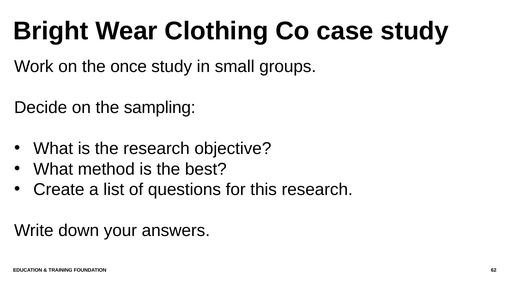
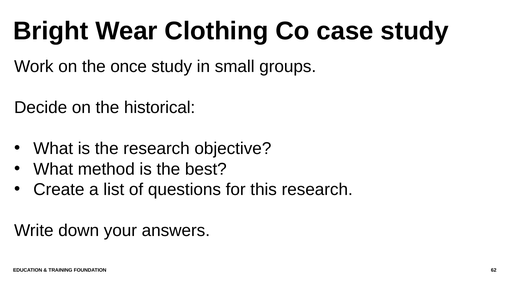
sampling: sampling -> historical
